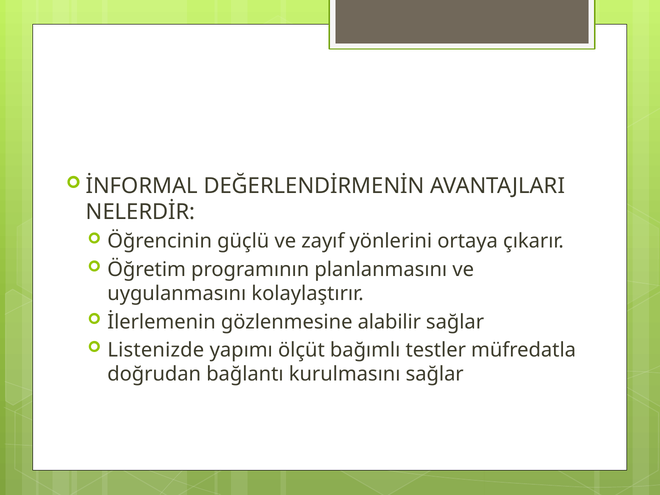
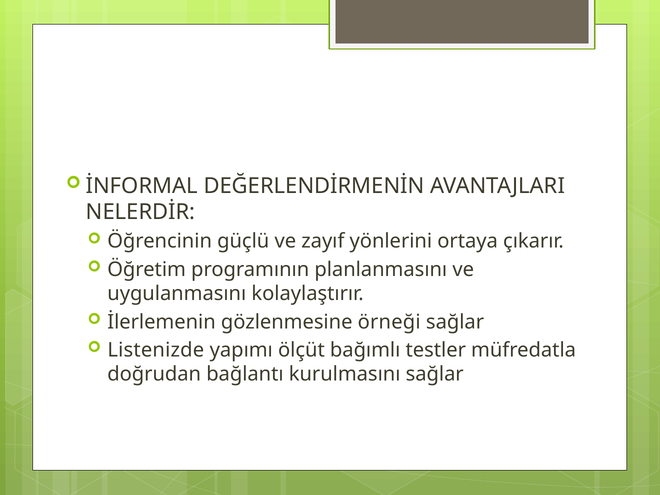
alabilir: alabilir -> örneği
